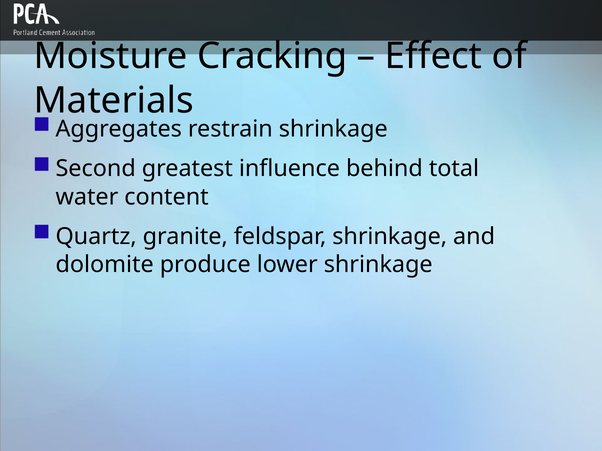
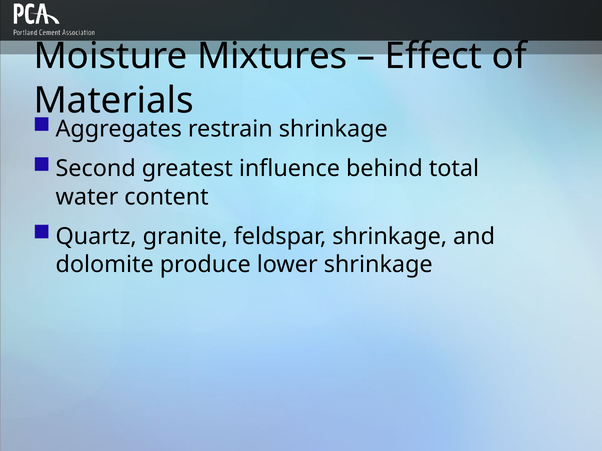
Cracking: Cracking -> Mixtures
